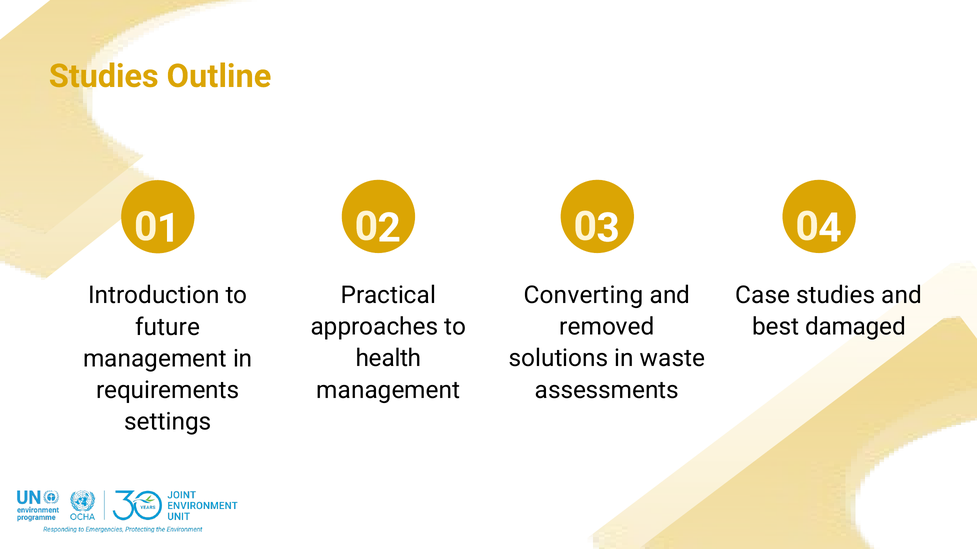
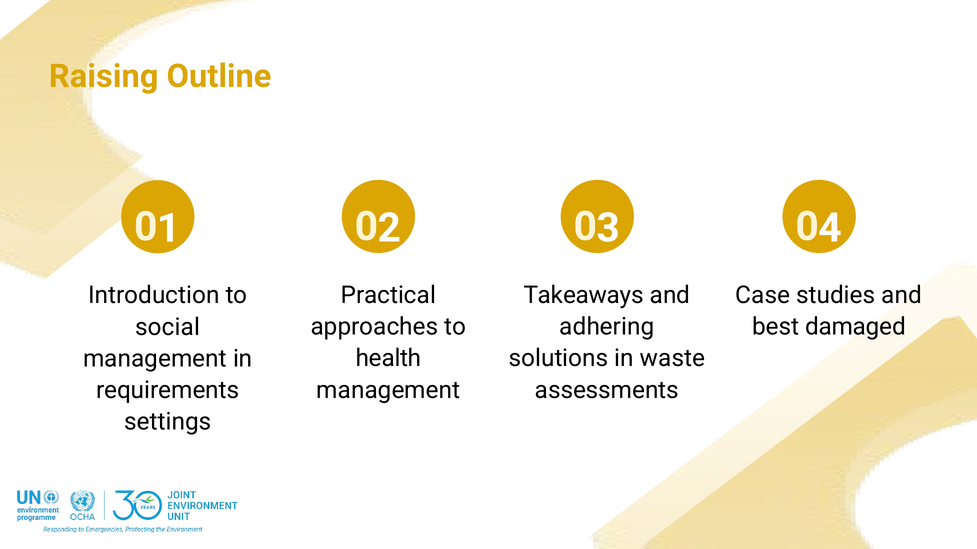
Studies at (104, 76): Studies -> Raising
Converting: Converting -> Takeaways
removed: removed -> adhering
future: future -> social
